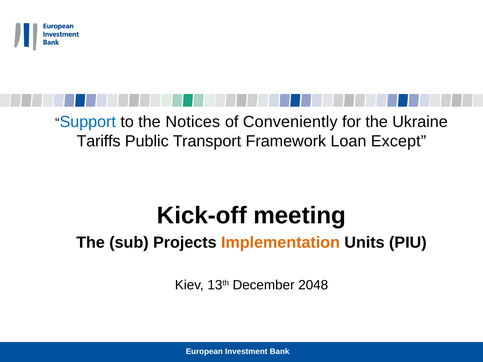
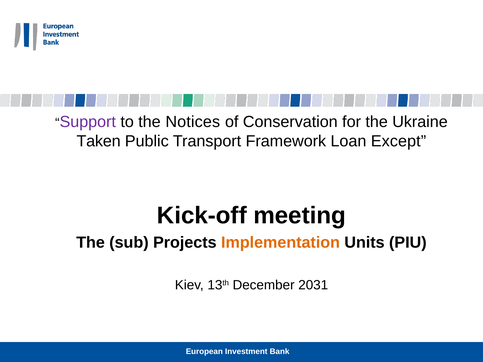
Support colour: blue -> purple
Conveniently: Conveniently -> Conservation
Tariffs: Tariffs -> Taken
2048: 2048 -> 2031
